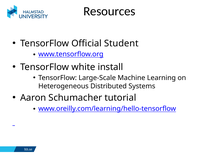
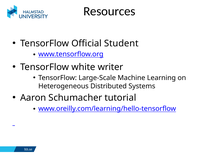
install: install -> writer
